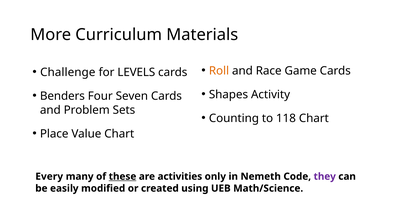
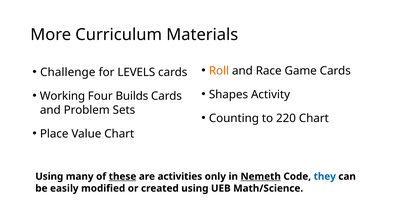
Benders: Benders -> Working
Seven: Seven -> Builds
118: 118 -> 220
Every at (49, 177): Every -> Using
Nemeth underline: none -> present
they colour: purple -> blue
